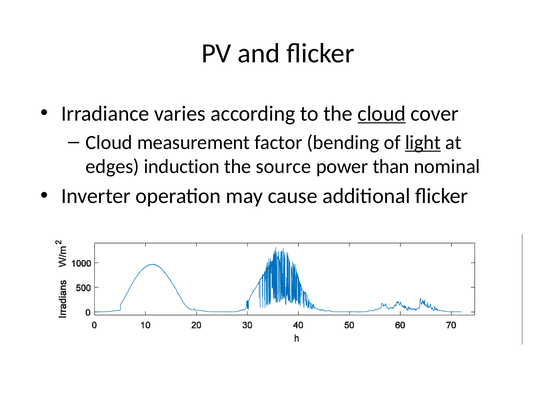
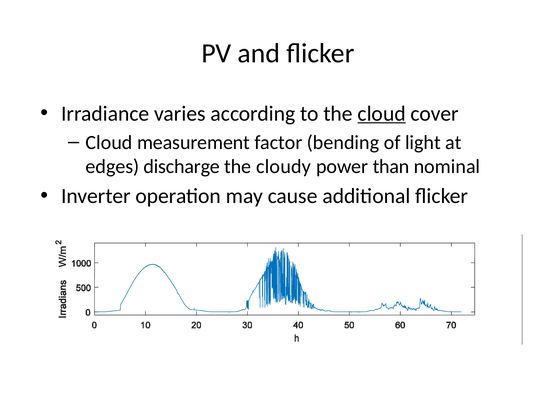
light underline: present -> none
induction: induction -> discharge
source: source -> cloudy
